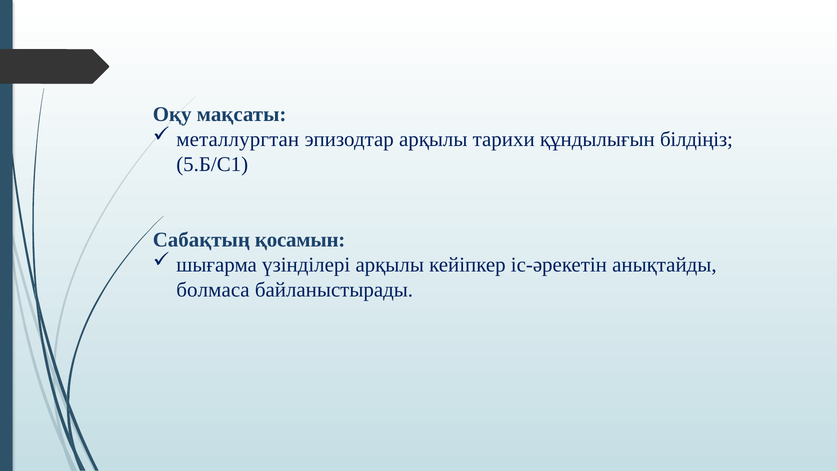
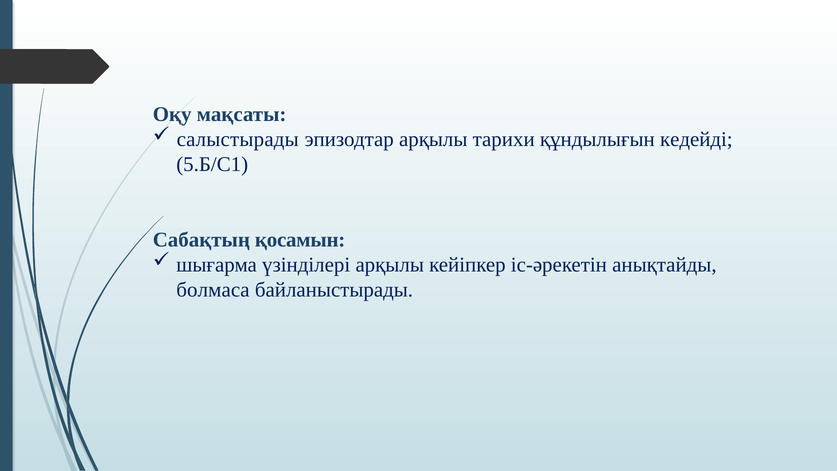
металлургтан: металлургтан -> салыстырады
білдіңіз: білдіңіз -> кедейді
